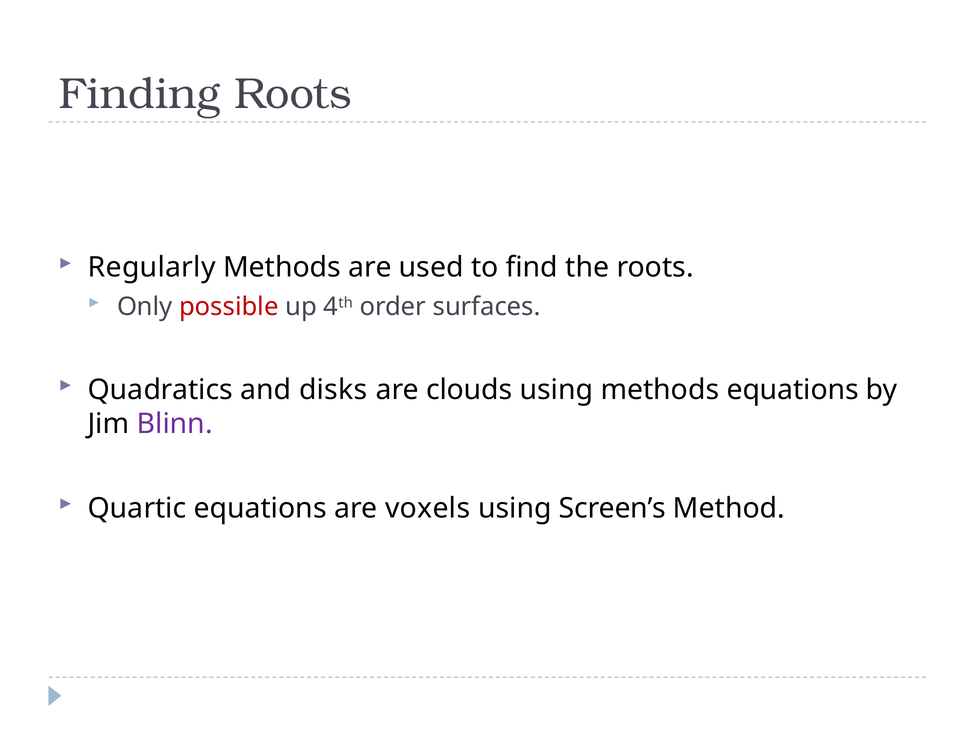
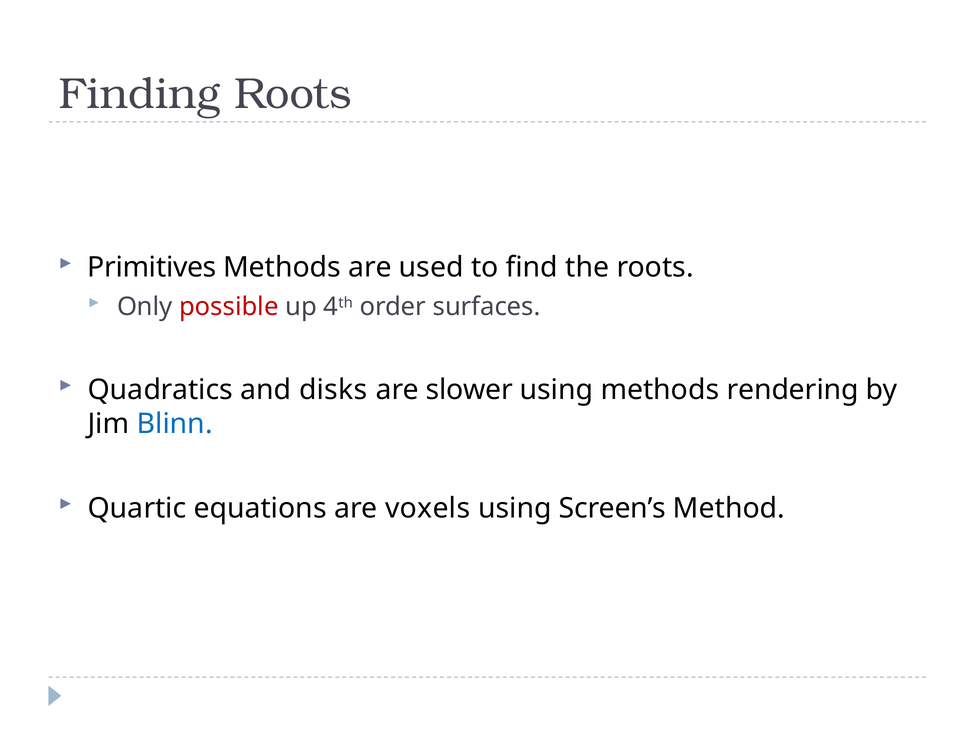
Regularly: Regularly -> Primitives
clouds: clouds -> slower
methods equations: equations -> rendering
Blinn colour: purple -> blue
